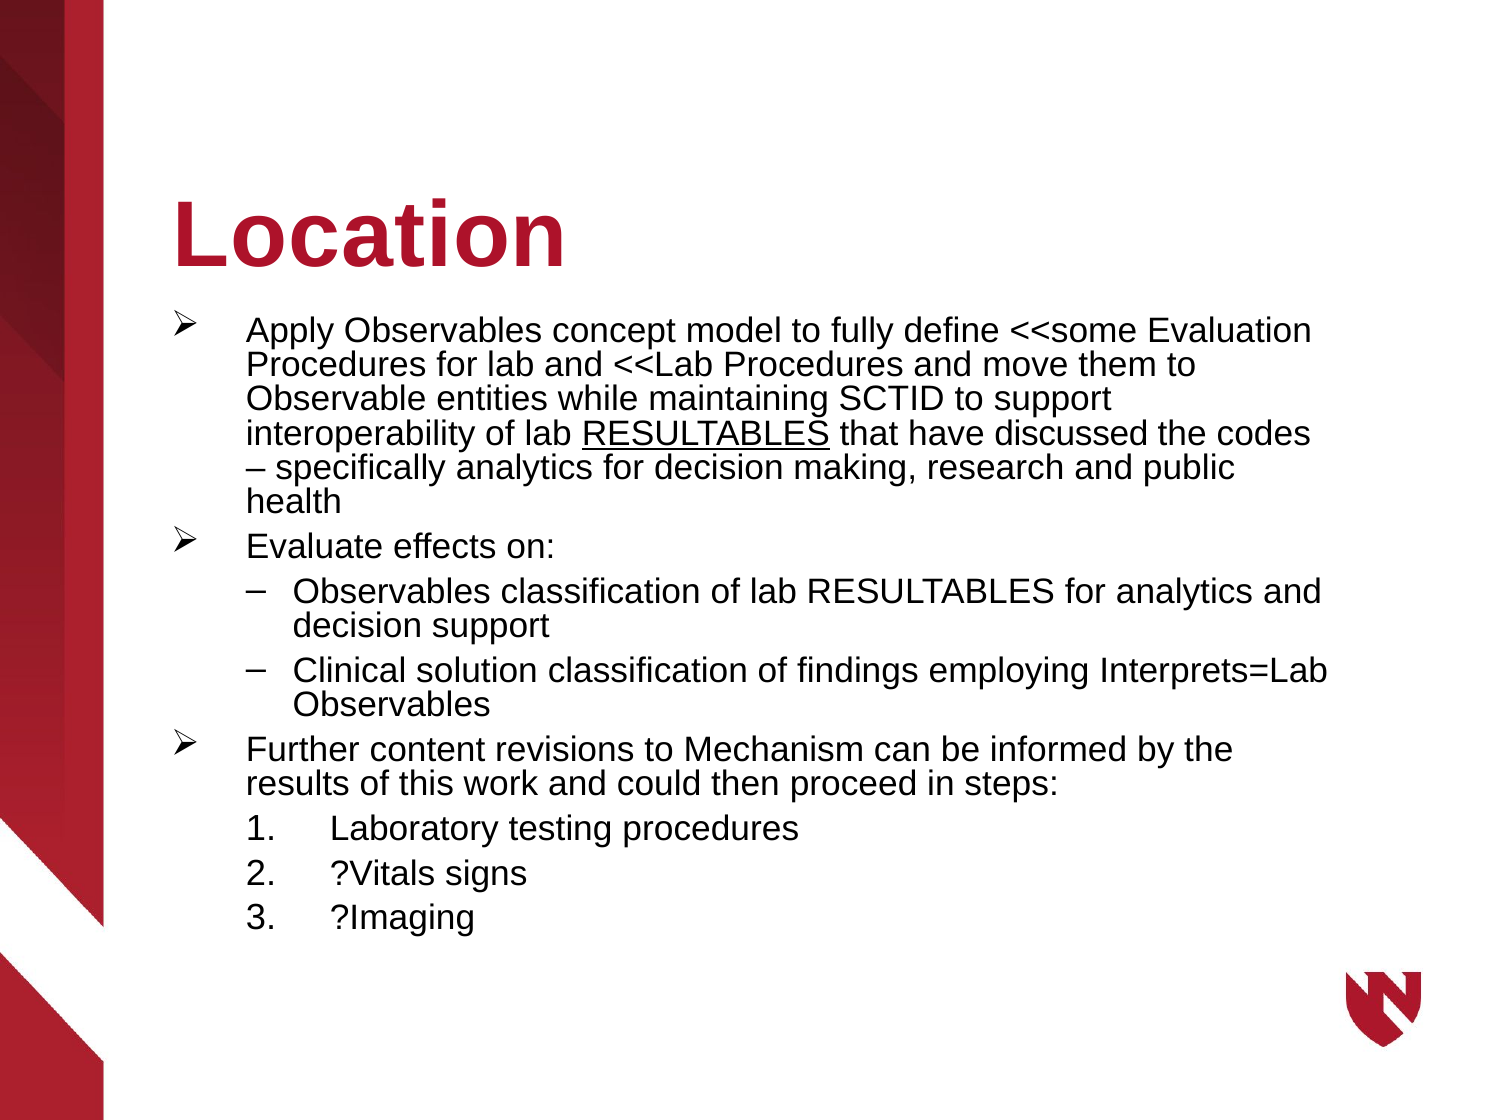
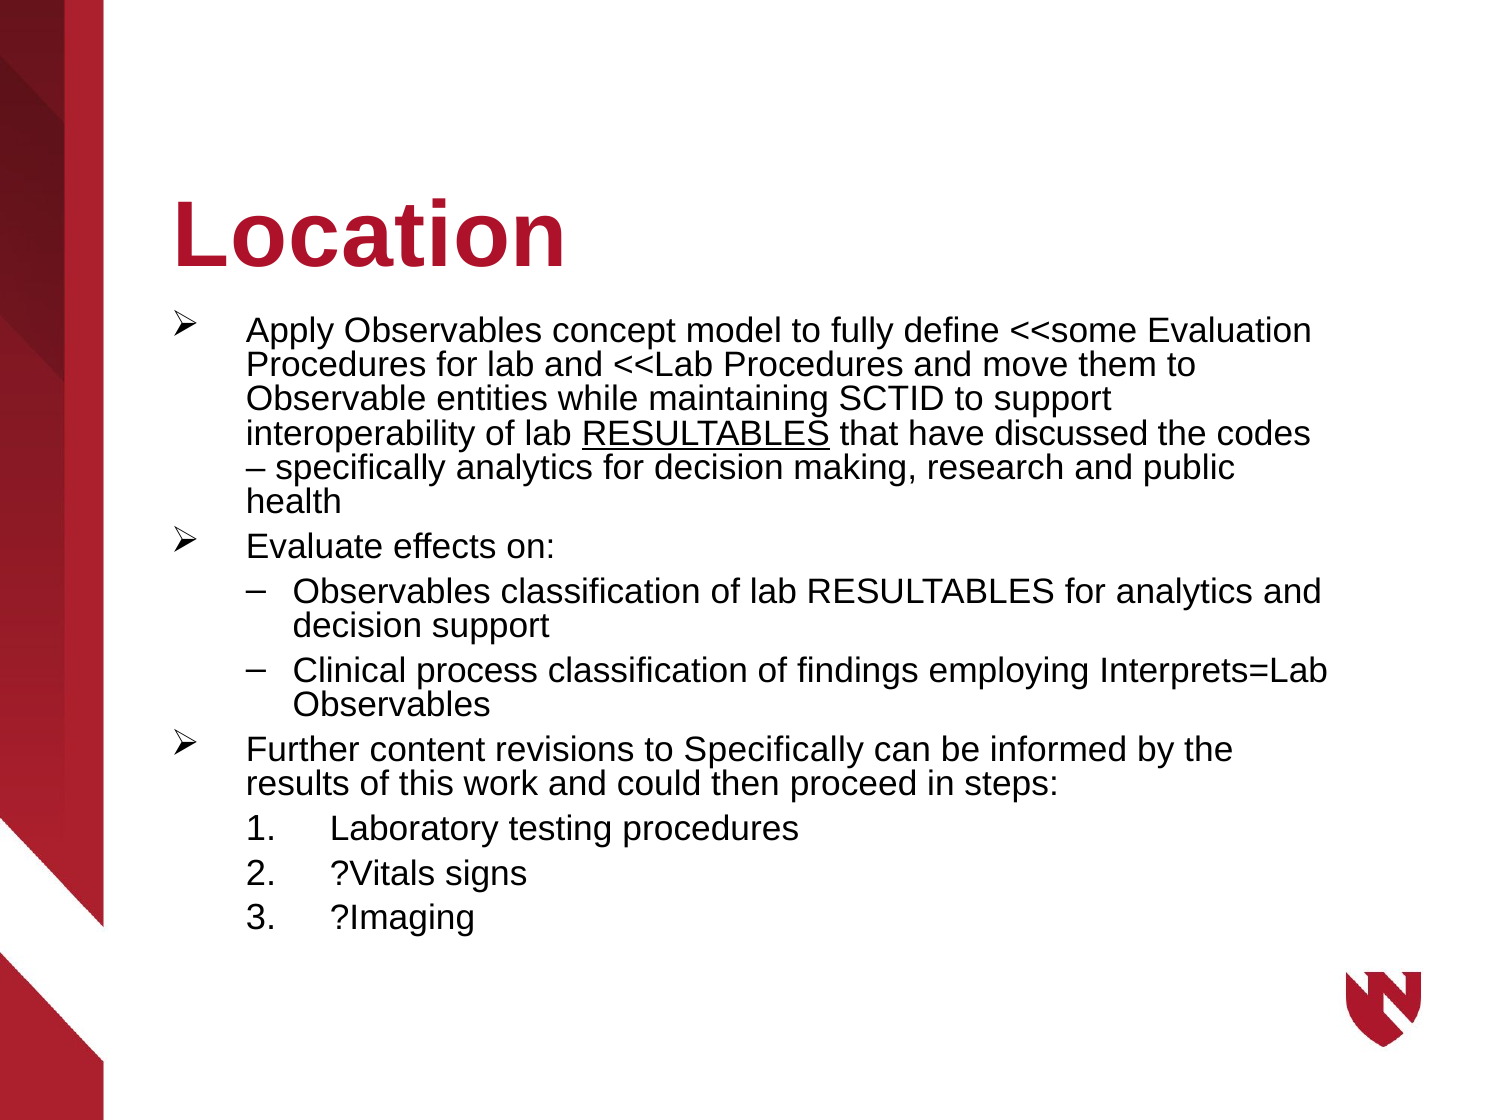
solution: solution -> process
to Mechanism: Mechanism -> Specifically
